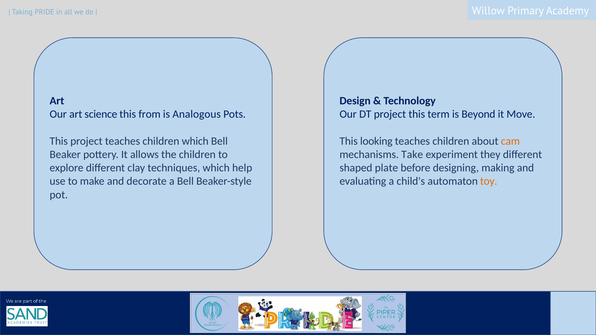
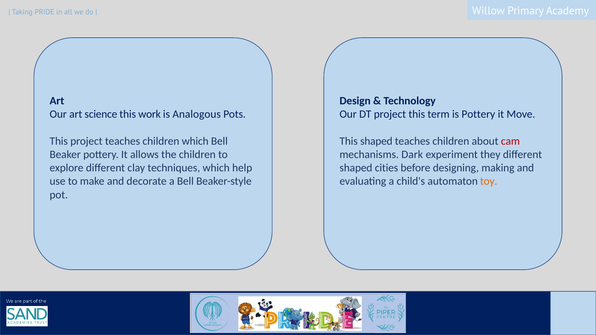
from: from -> work
is Beyond: Beyond -> Pottery
This looking: looking -> shaped
cam colour: orange -> red
Take: Take -> Dark
plate: plate -> cities
